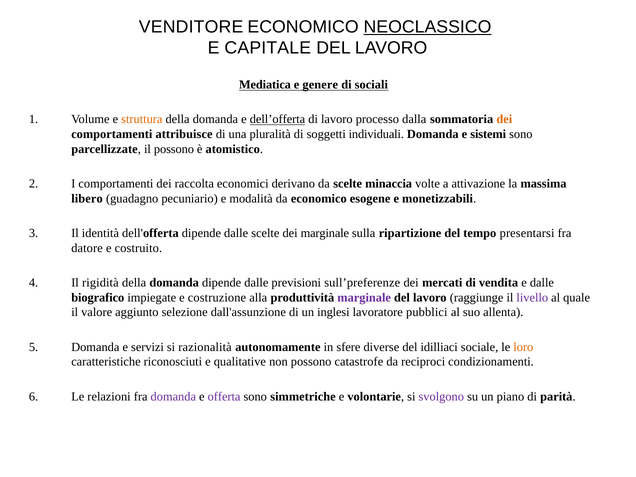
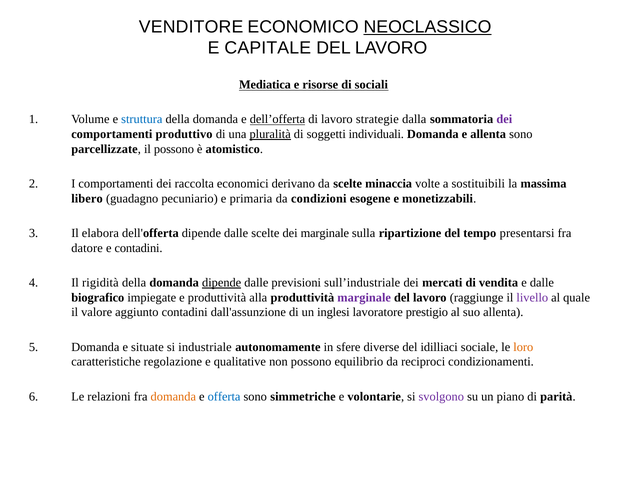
genere: genere -> risorse
struttura colour: orange -> blue
processo: processo -> strategie
dei at (504, 119) colour: orange -> purple
attribuisce: attribuisce -> produttivo
pluralità underline: none -> present
e sistemi: sistemi -> allenta
attivazione: attivazione -> sostituibili
modalità: modalità -> primaria
da economico: economico -> condizioni
identità: identità -> elabora
e costruito: costruito -> contadini
dipende at (222, 283) underline: none -> present
sull’preferenze: sull’preferenze -> sull’industriale
e costruzione: costruzione -> produttività
aggiunto selezione: selezione -> contadini
pubblici: pubblici -> prestigio
servizi: servizi -> situate
razionalità: razionalità -> industriale
riconosciuti: riconosciuti -> regolazione
catastrofe: catastrofe -> equilibrio
domanda at (173, 397) colour: purple -> orange
offerta colour: purple -> blue
